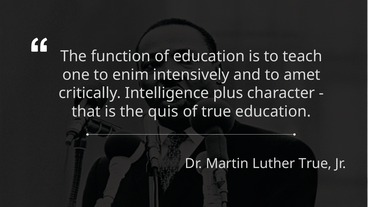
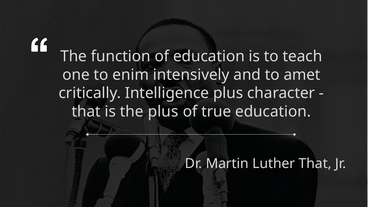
the quis: quis -> plus
Luther True: True -> That
